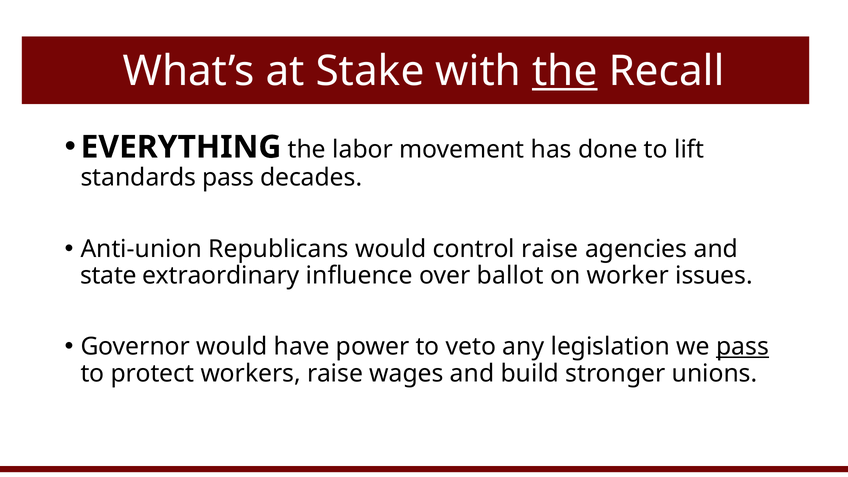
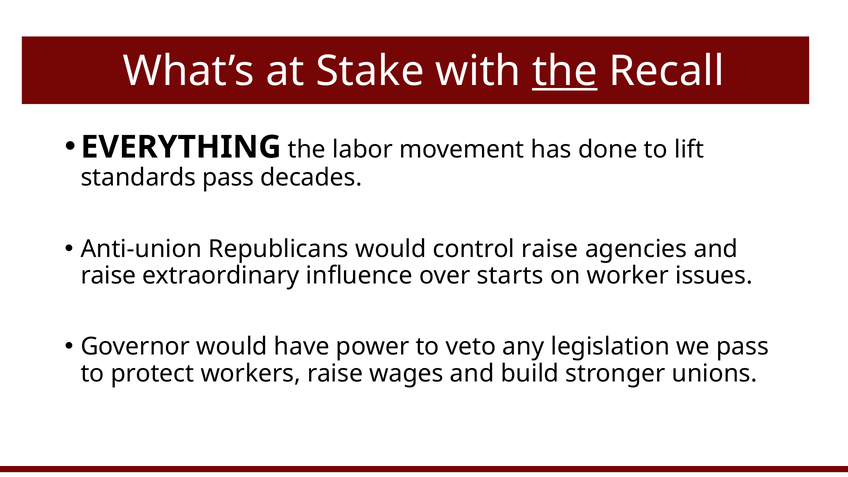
state at (108, 276): state -> raise
ballot: ballot -> starts
pass at (743, 347) underline: present -> none
